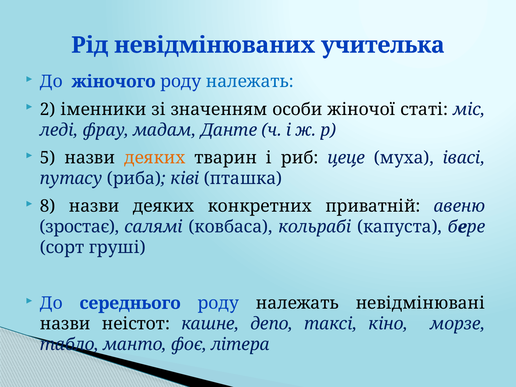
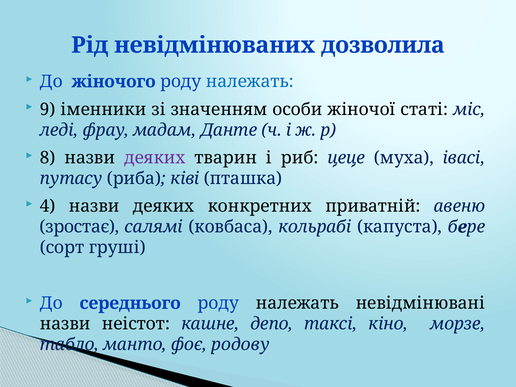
учителька: учителька -> дозволила
2: 2 -> 9
5: 5 -> 8
деяких at (155, 158) colour: orange -> purple
8: 8 -> 4
літера: літера -> родову
